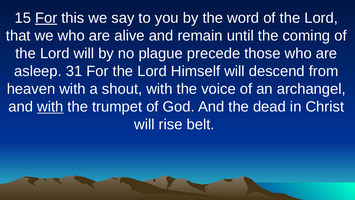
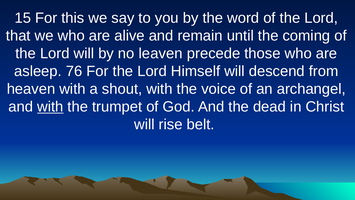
For at (46, 18) underline: present -> none
plague: plague -> leaven
31: 31 -> 76
